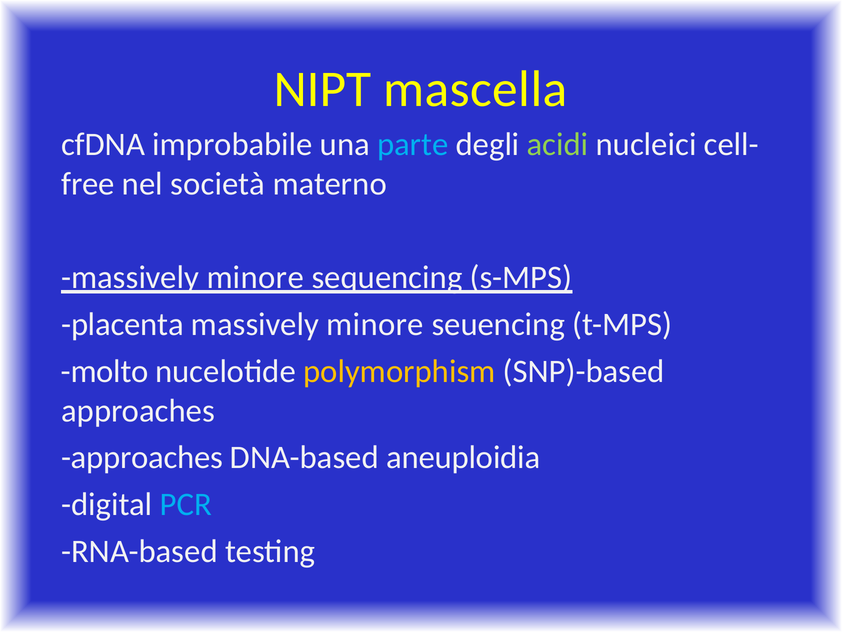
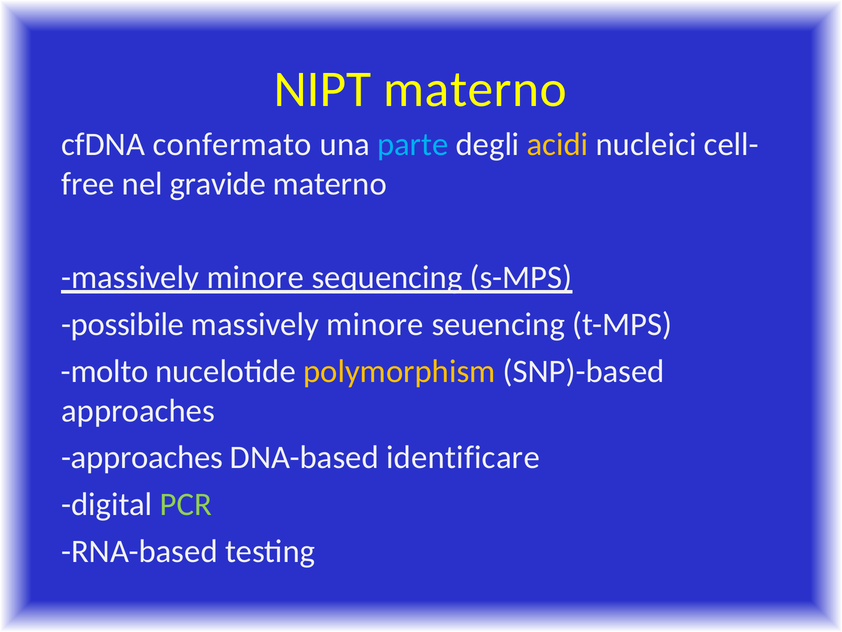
NIPT mascella: mascella -> materno
improbabile: improbabile -> confermato
acidi colour: light green -> yellow
società: società -> gravide
placenta: placenta -> possibile
aneuploidia: aneuploidia -> identificare
PCR colour: light blue -> light green
